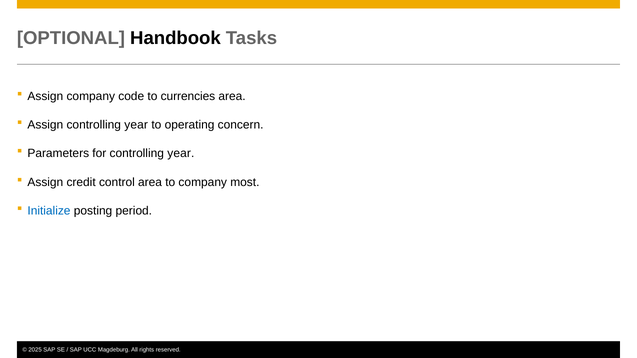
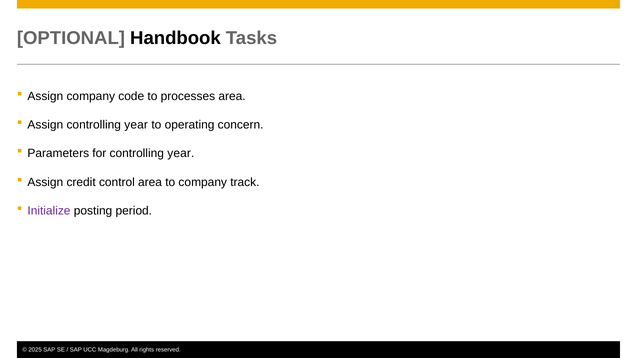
currencies: currencies -> processes
most: most -> track
Initialize colour: blue -> purple
